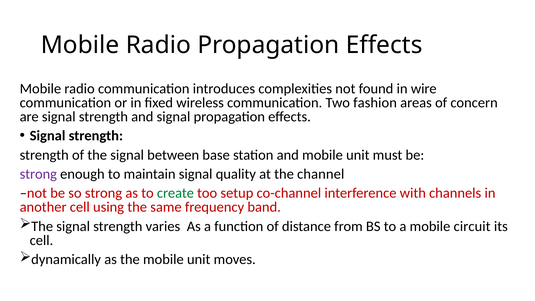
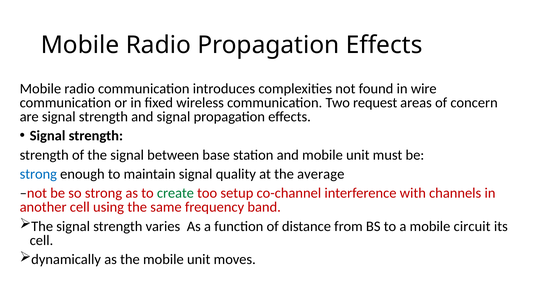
fashion: fashion -> request
strong at (38, 174) colour: purple -> blue
channel: channel -> average
